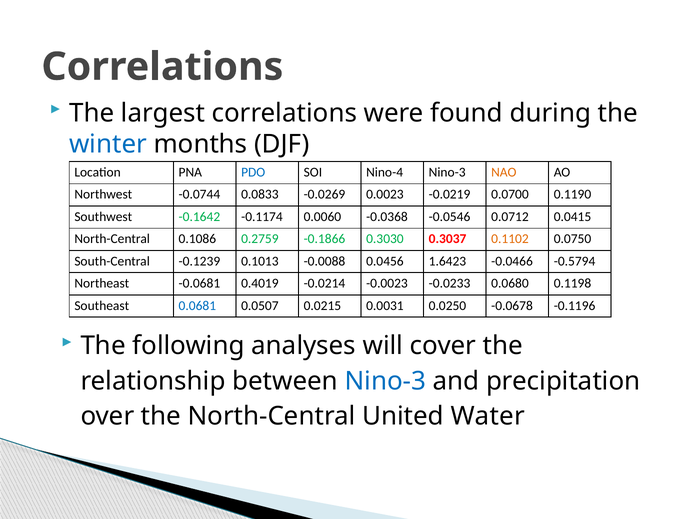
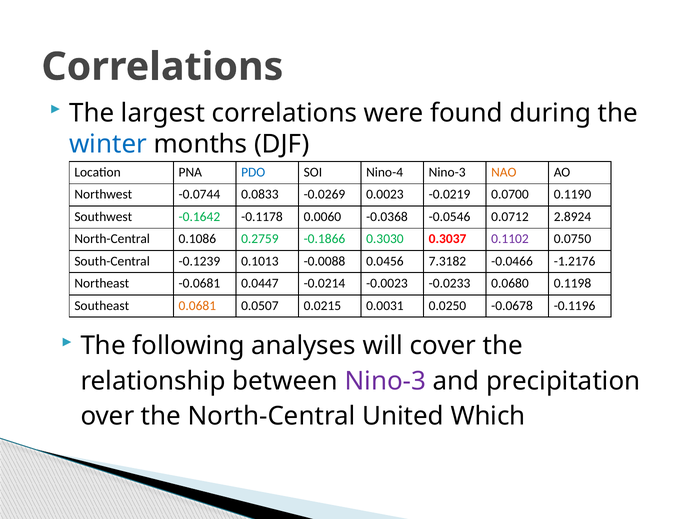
-0.1174: -0.1174 -> -0.1178
0.0415: 0.0415 -> 2.8924
0.1102 colour: orange -> purple
1.6423: 1.6423 -> 7.3182
-0.5794: -0.5794 -> -1.2176
0.4019: 0.4019 -> 0.0447
0.0681 colour: blue -> orange
Nino-3 at (385, 381) colour: blue -> purple
Water: Water -> Which
